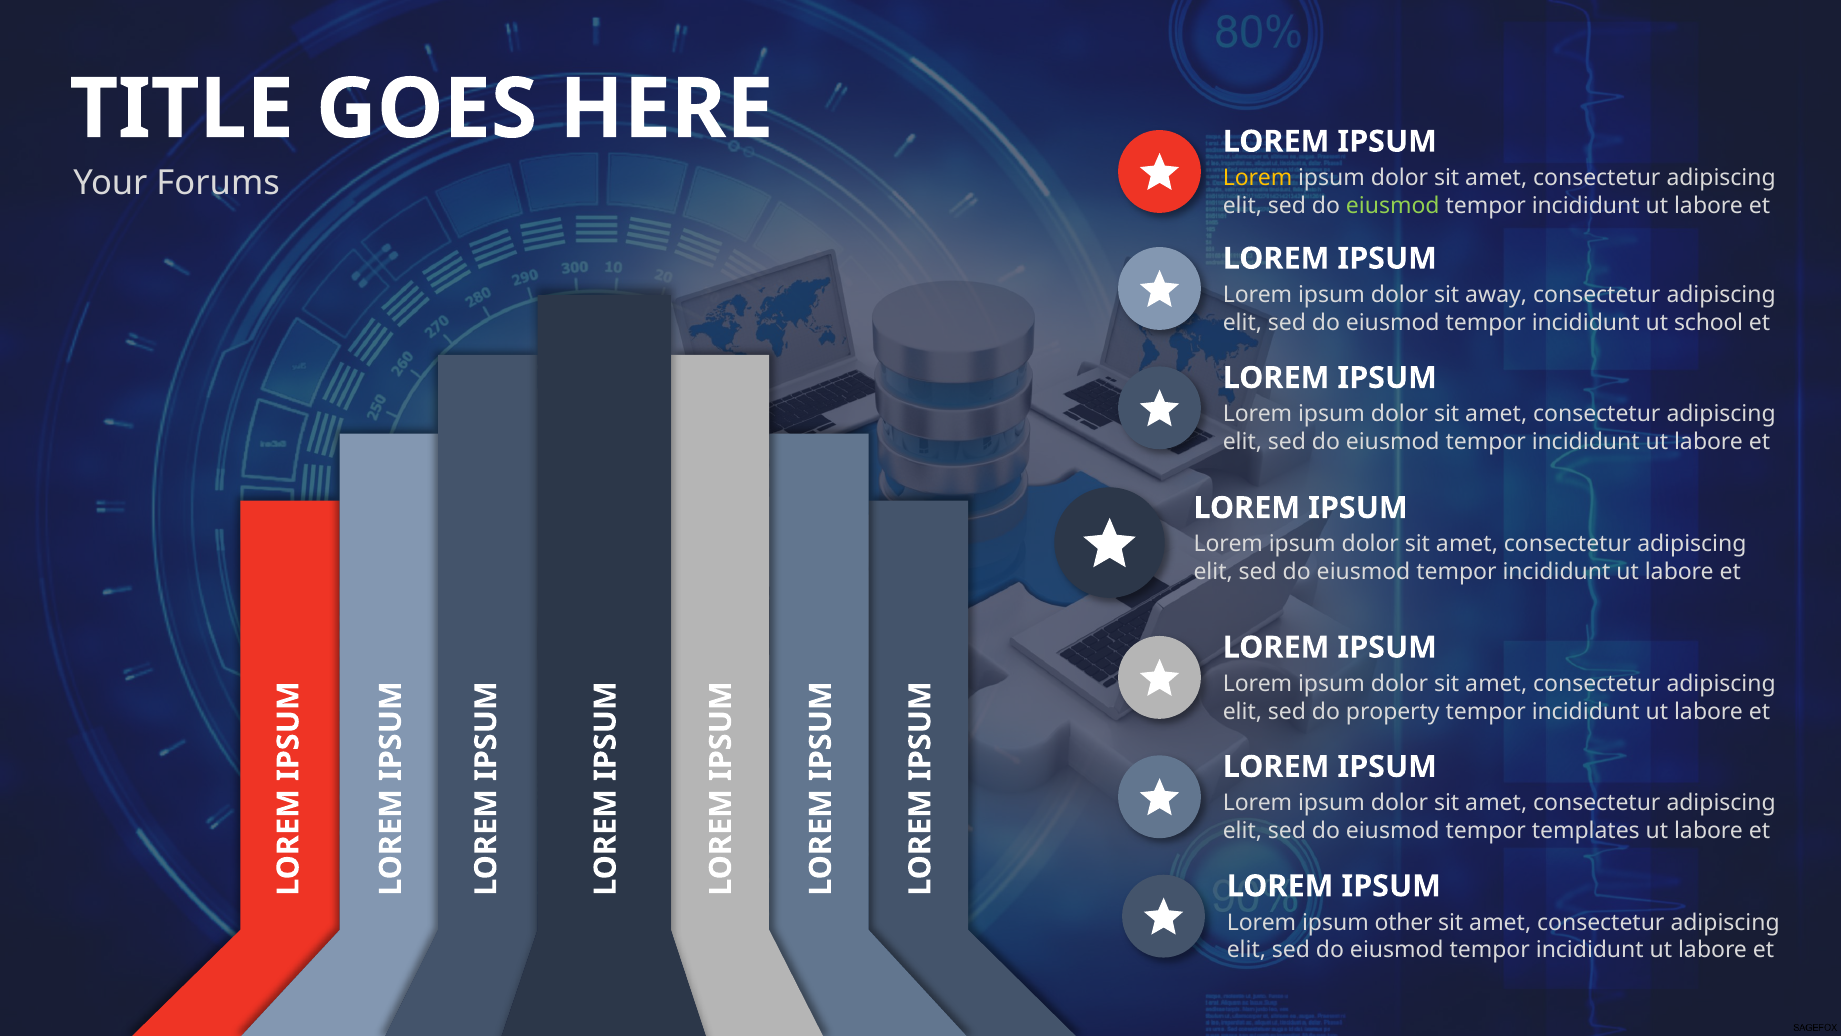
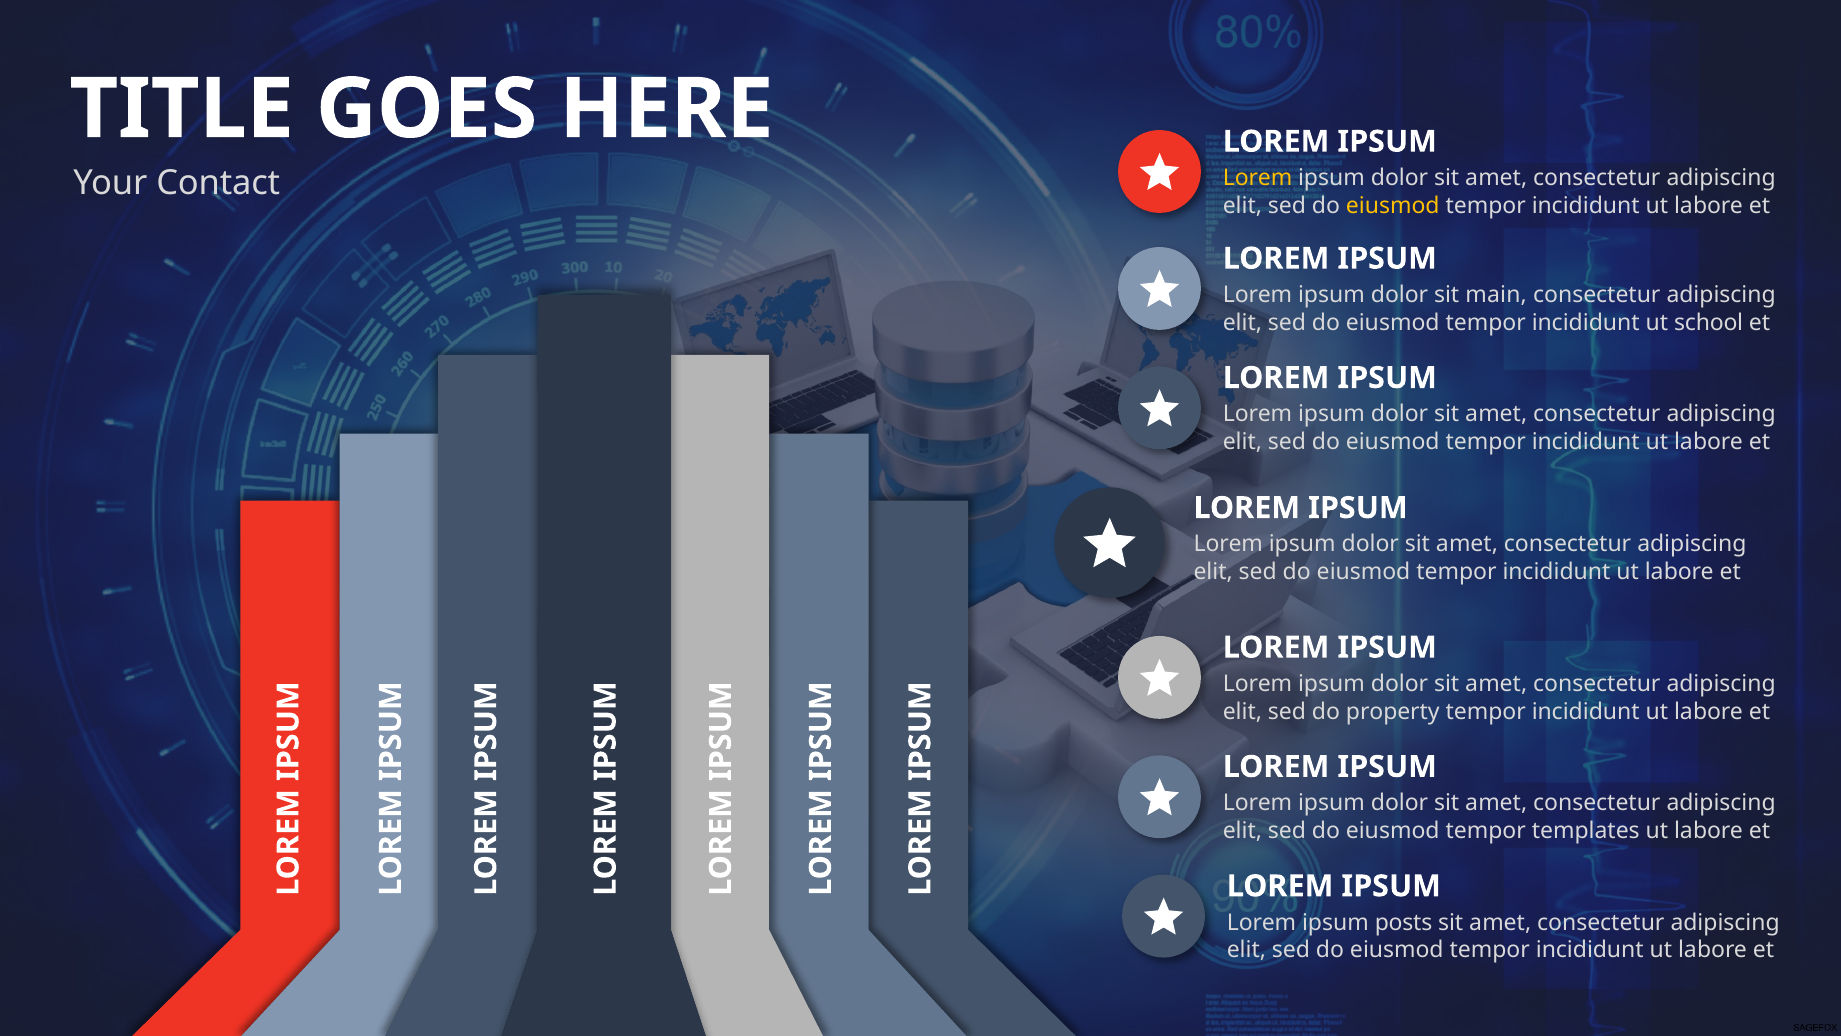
Forums: Forums -> Contact
eiusmod at (1393, 205) colour: light green -> yellow
away: away -> main
other: other -> posts
